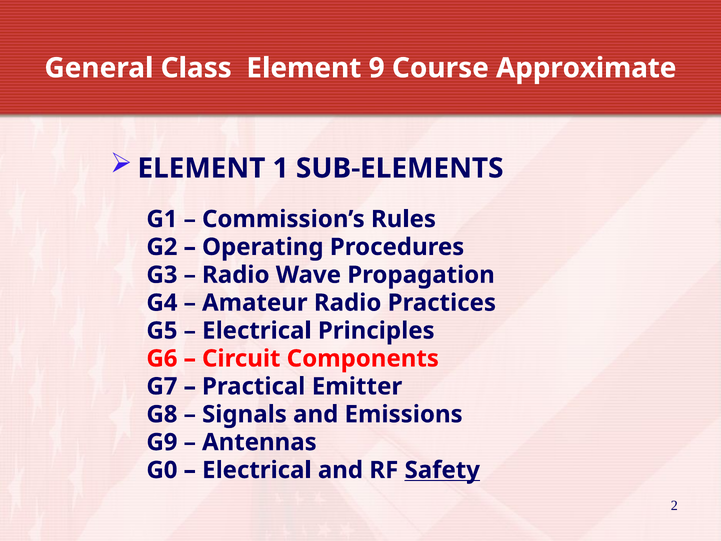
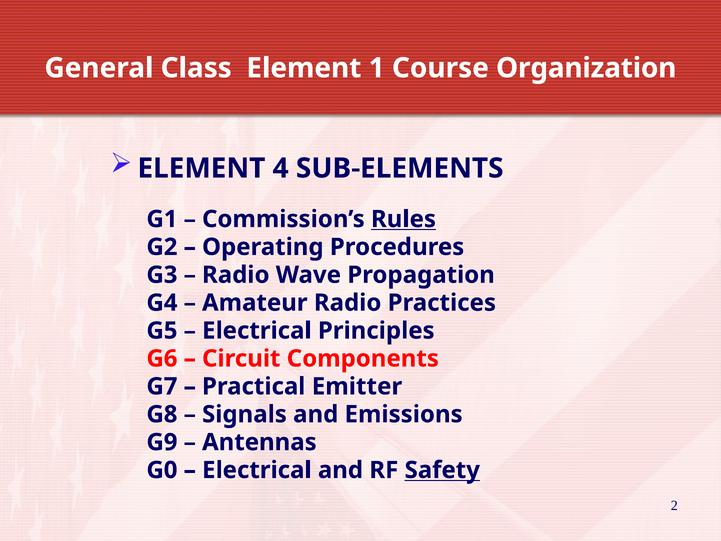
9: 9 -> 1
Approximate: Approximate -> Organization
1: 1 -> 4
Rules underline: none -> present
